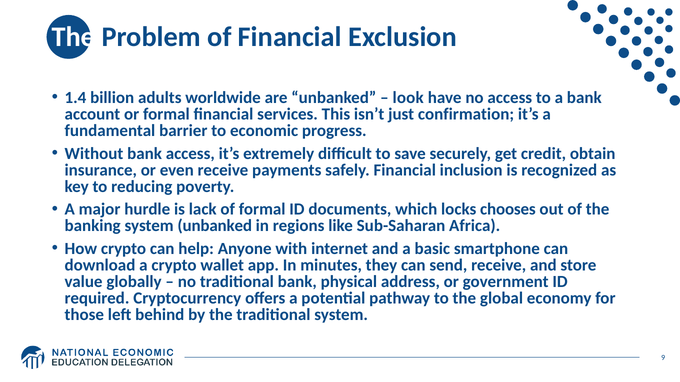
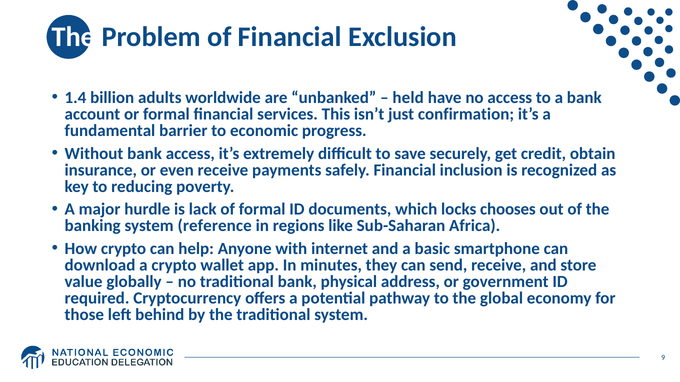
look: look -> held
system unbanked: unbanked -> reference
